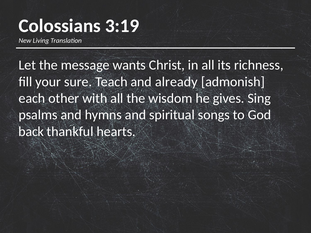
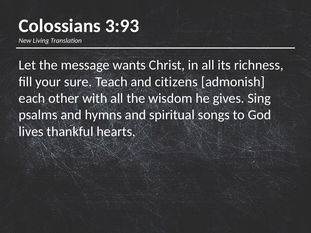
3:19: 3:19 -> 3:93
already: already -> citizens
back: back -> lives
